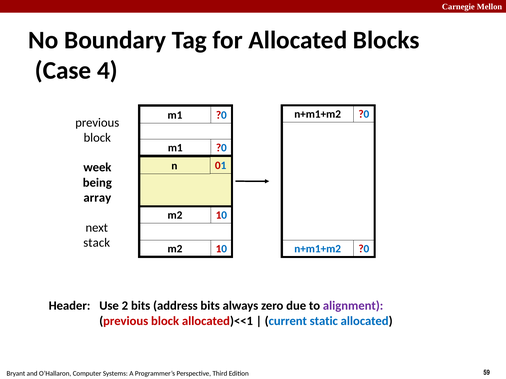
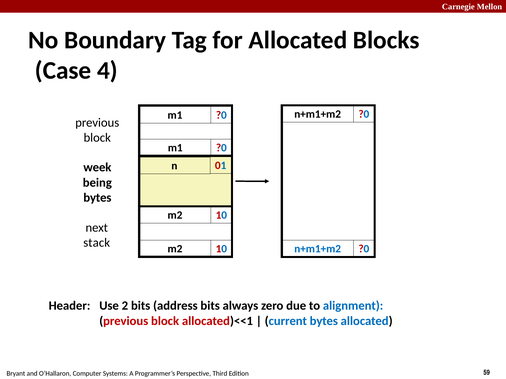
array at (97, 198): array -> bytes
alignment colour: purple -> blue
current static: static -> bytes
